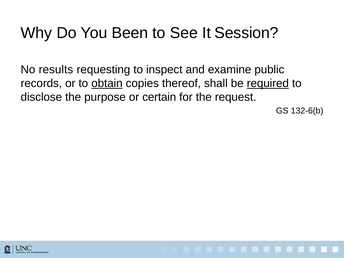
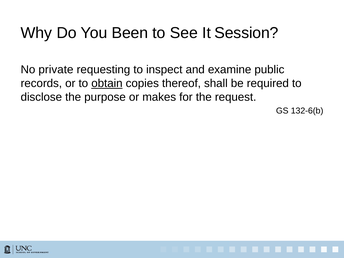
results: results -> private
required underline: present -> none
certain: certain -> makes
